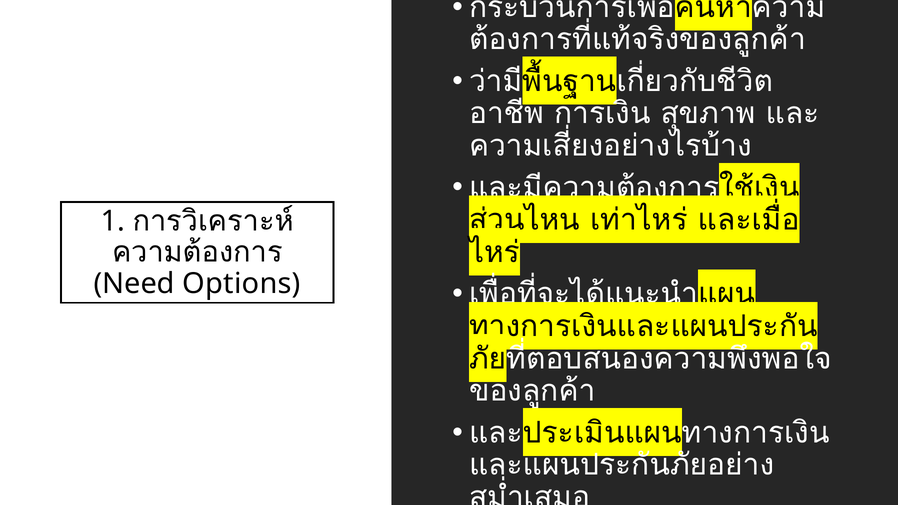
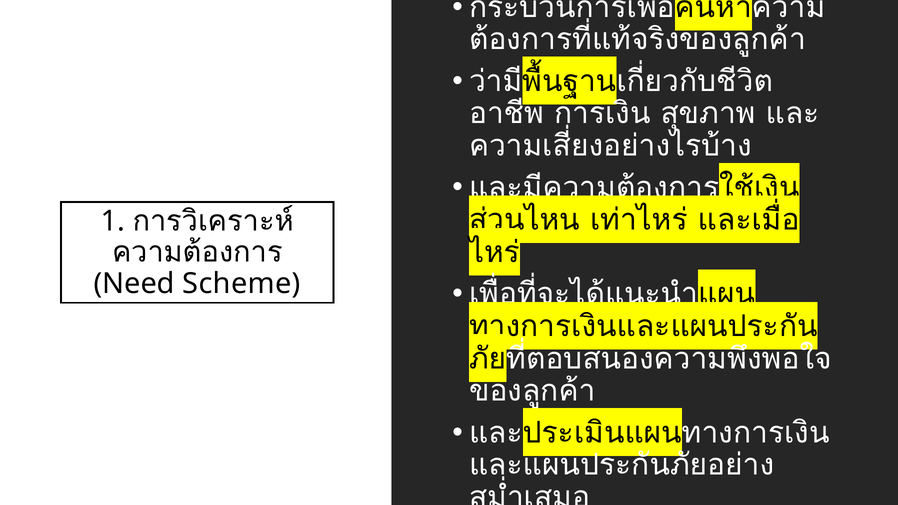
Options: Options -> Scheme
